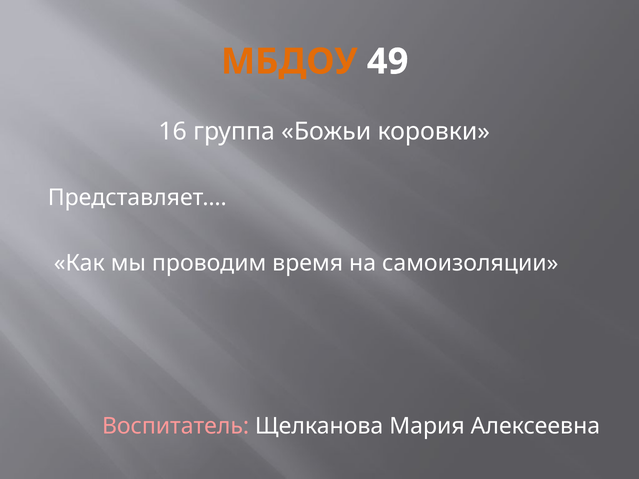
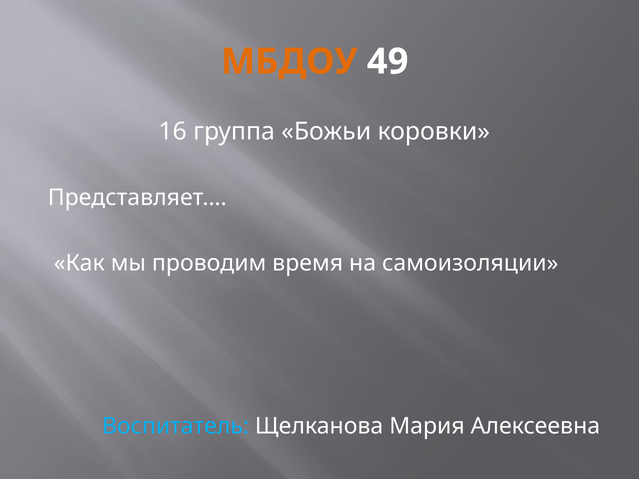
Воспитатель colour: pink -> light blue
